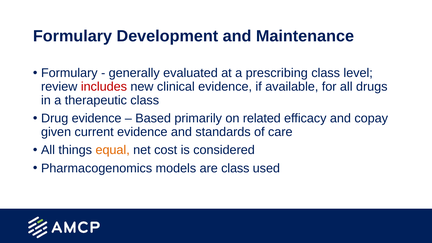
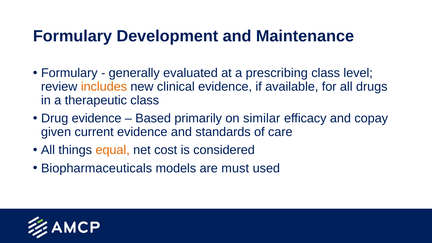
includes colour: red -> orange
related: related -> similar
Pharmacogenomics: Pharmacogenomics -> Biopharmaceuticals
are class: class -> must
